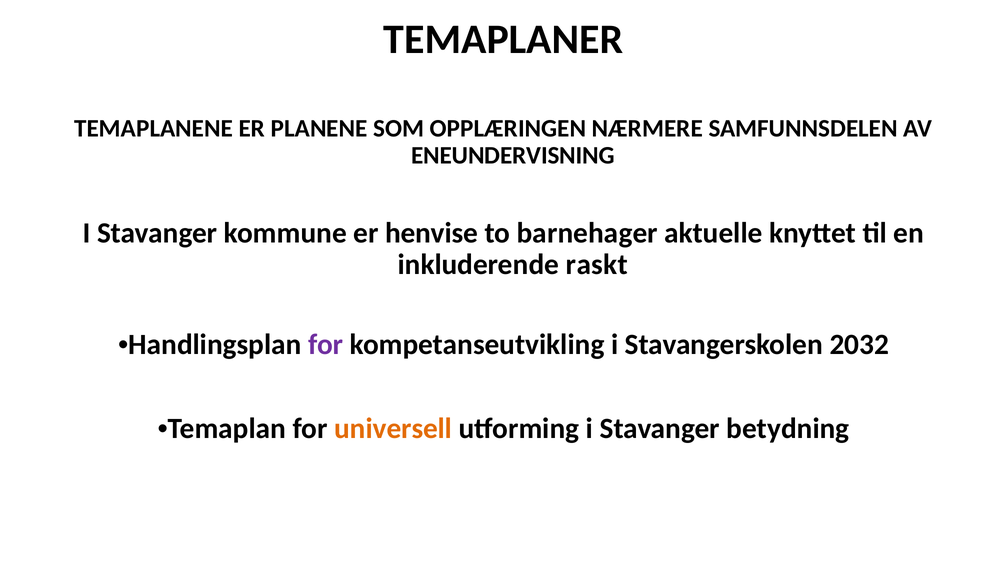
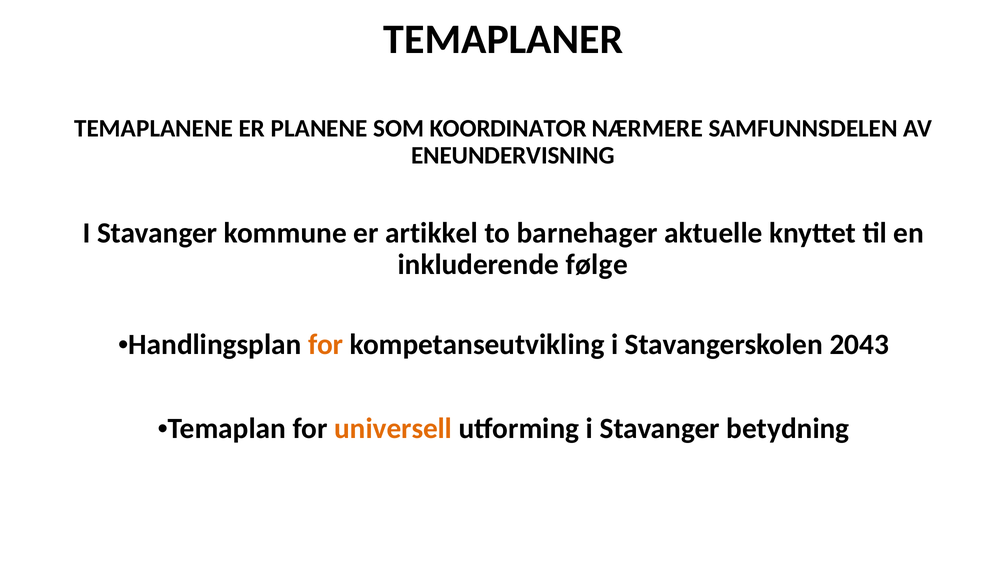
OPPLÆRINGEN: OPPLÆRINGEN -> KOORDINATOR
henvise: henvise -> artikkel
raskt: raskt -> følge
for at (326, 344) colour: purple -> orange
2032: 2032 -> 2043
